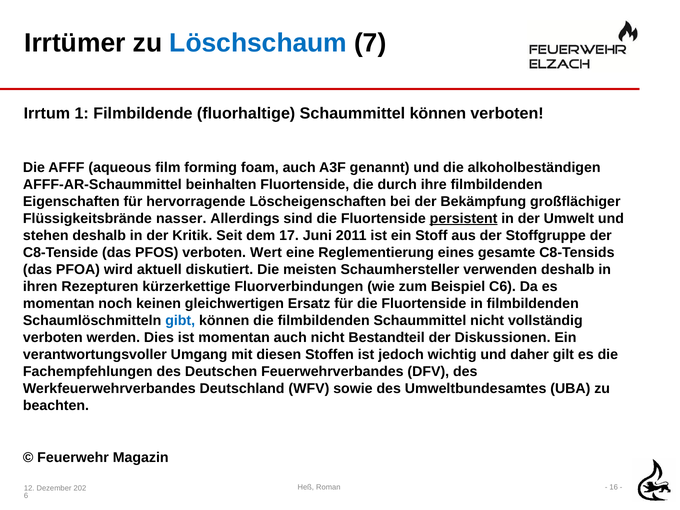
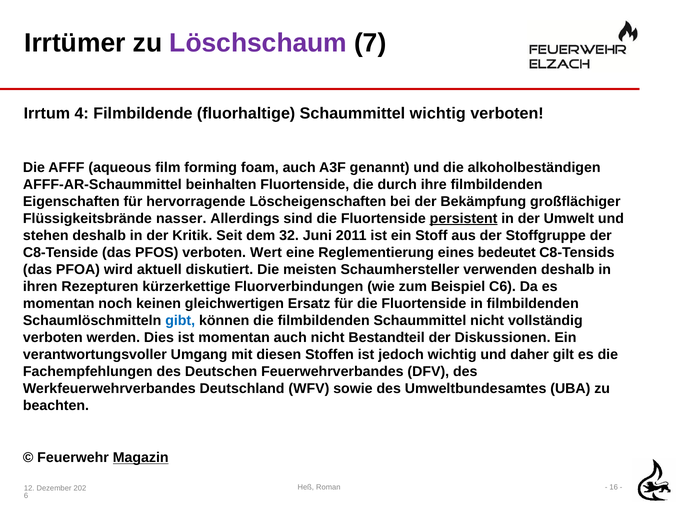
Löschschaum colour: blue -> purple
1: 1 -> 4
Schaummittel können: können -> wichtig
17: 17 -> 32
gesamte: gesamte -> bedeutet
Magazin underline: none -> present
